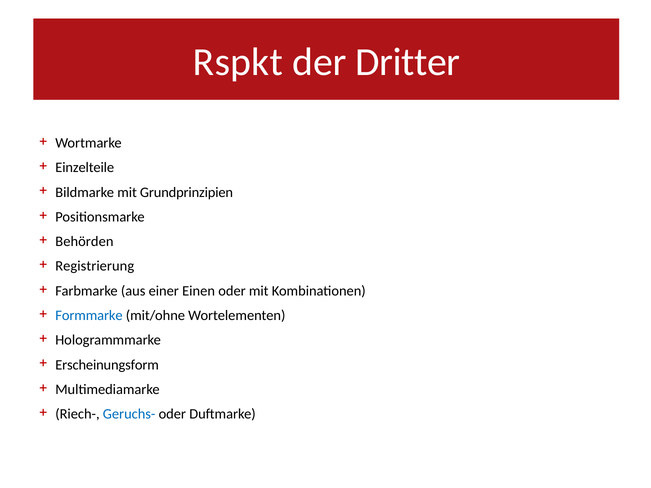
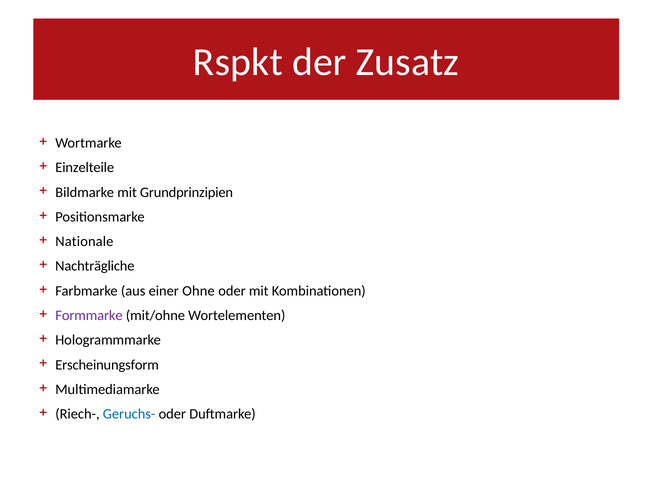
Dritter: Dritter -> Zusatz
Behörden: Behörden -> Nationale
Registrierung: Registrierung -> Nachträgliche
Einen: Einen -> Ohne
Formmarke colour: blue -> purple
